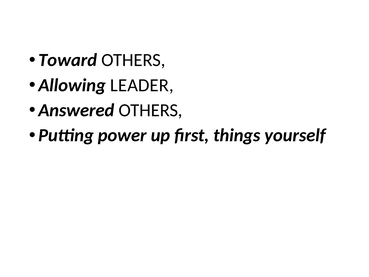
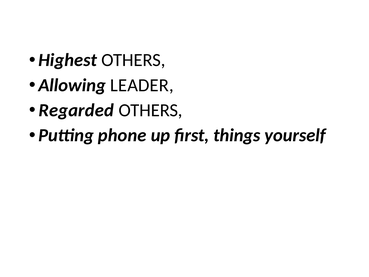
Toward: Toward -> Highest
Answered: Answered -> Regarded
power: power -> phone
